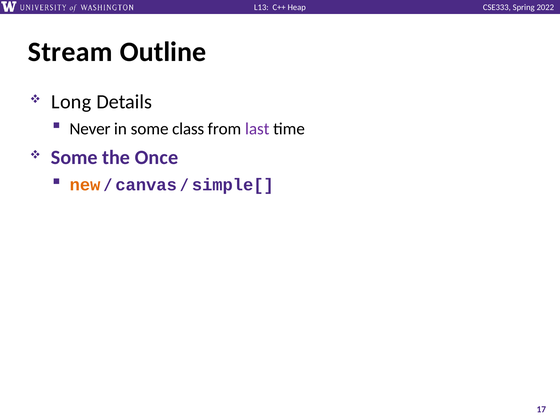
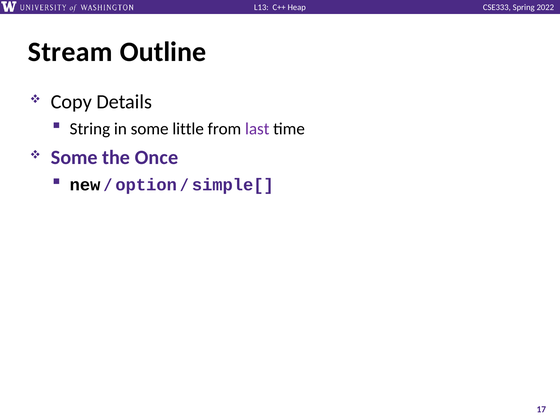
Long: Long -> Copy
Never: Never -> String
class: class -> little
new colour: orange -> black
canvas: canvas -> option
